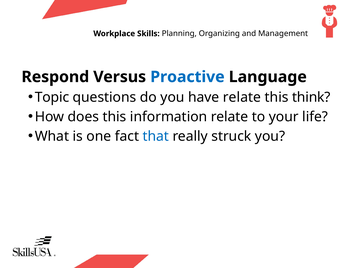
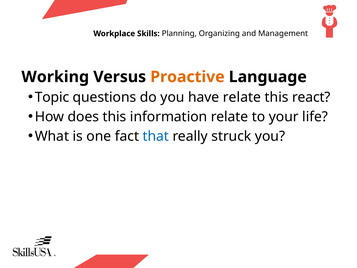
Respond: Respond -> Working
Proactive colour: blue -> orange
think: think -> react
